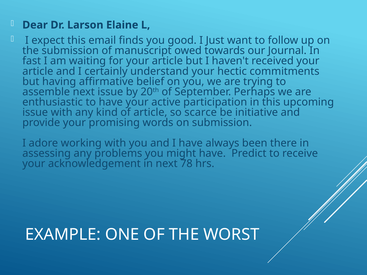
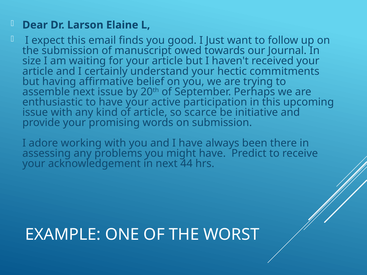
fast: fast -> size
78: 78 -> 44
